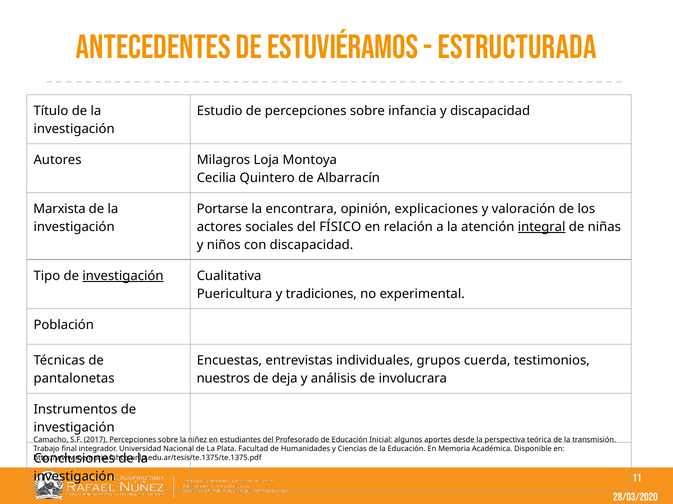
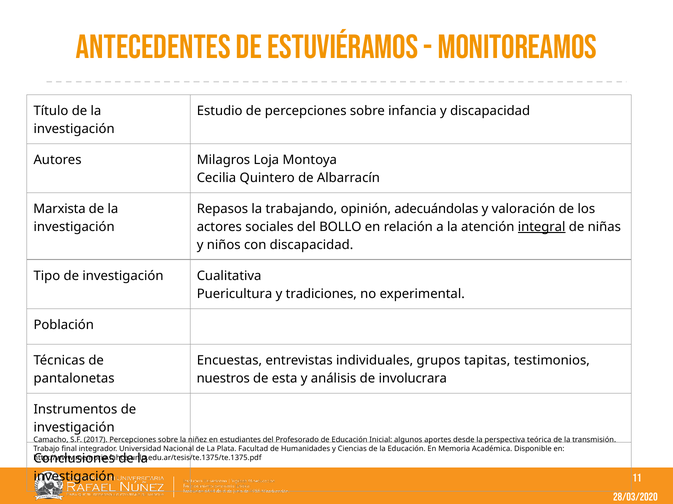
Estructurada: Estructurada -> Monitoreamos
Portarse: Portarse -> Repasos
encontrara: encontrara -> trabajando
explicaciones: explicaciones -> adecuándolas
FÍSICO: FÍSICO -> BOLLO
investigación at (123, 276) underline: present -> none
cuerda: cuerda -> tapitas
deja: deja -> esta
